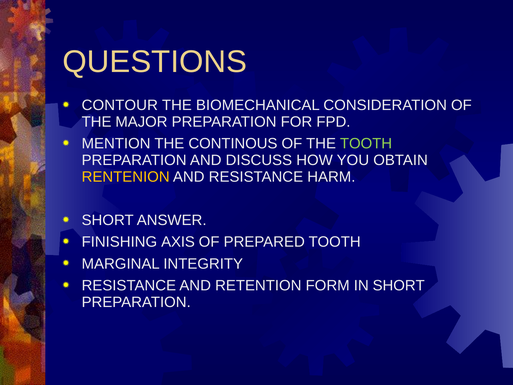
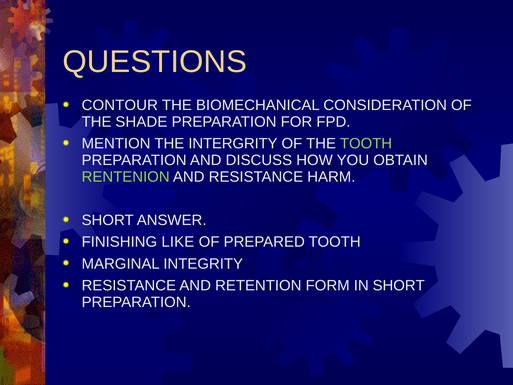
MAJOR: MAJOR -> SHADE
CONTINOUS: CONTINOUS -> INTERGRITY
RENTENION colour: yellow -> light green
AXIS: AXIS -> LIKE
